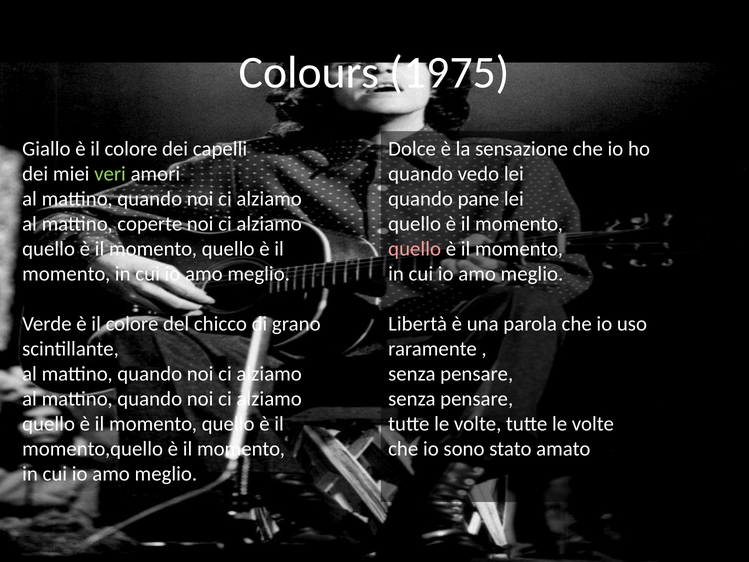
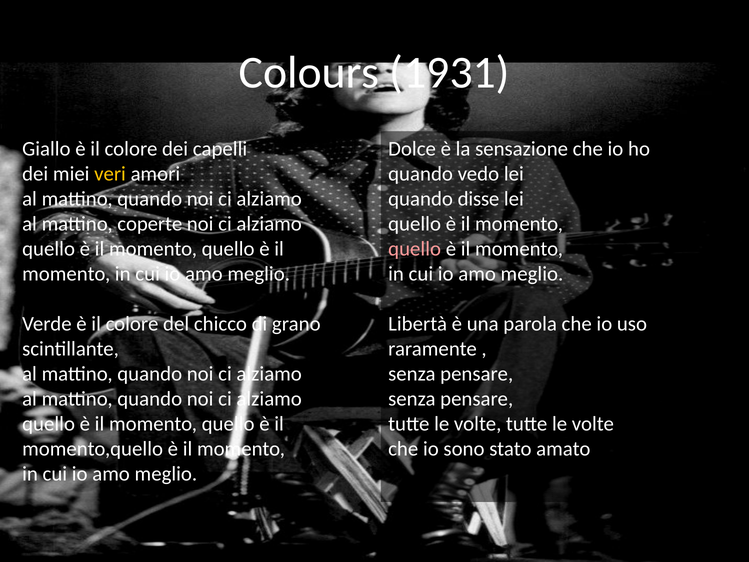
1975: 1975 -> 1931
veri colour: light green -> yellow
pane: pane -> disse
